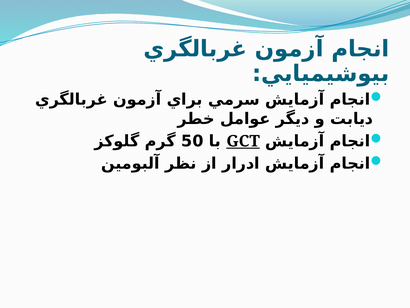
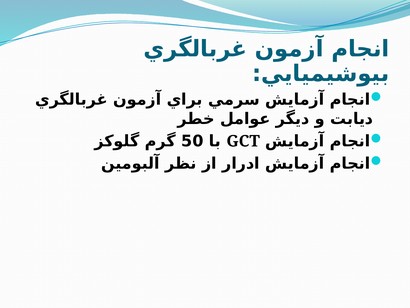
GCT underline: present -> none
